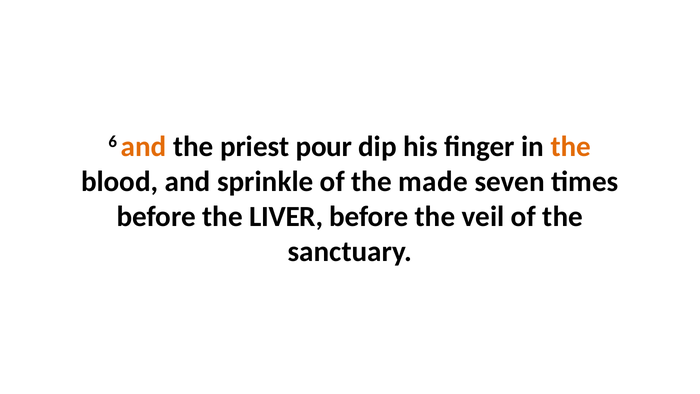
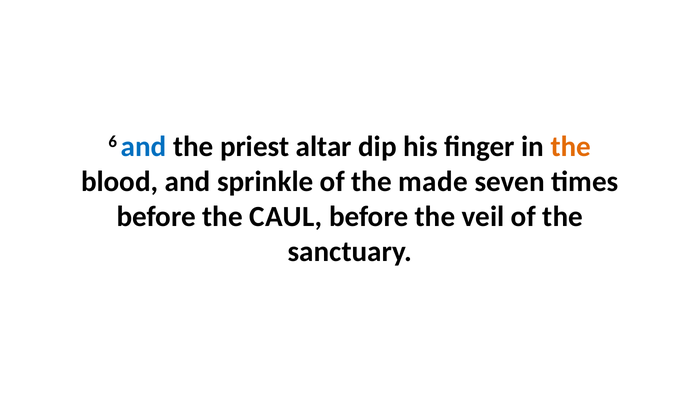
and at (144, 146) colour: orange -> blue
pour: pour -> altar
LIVER: LIVER -> CAUL
